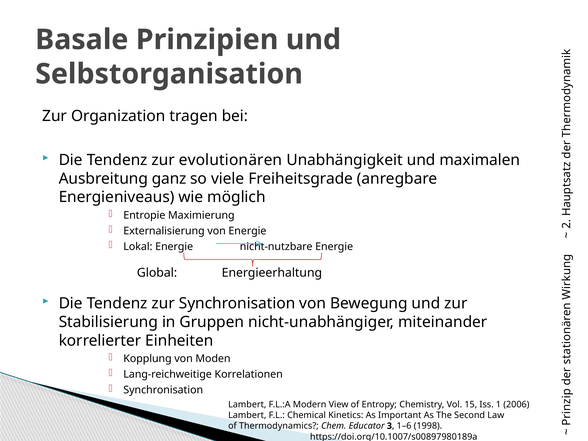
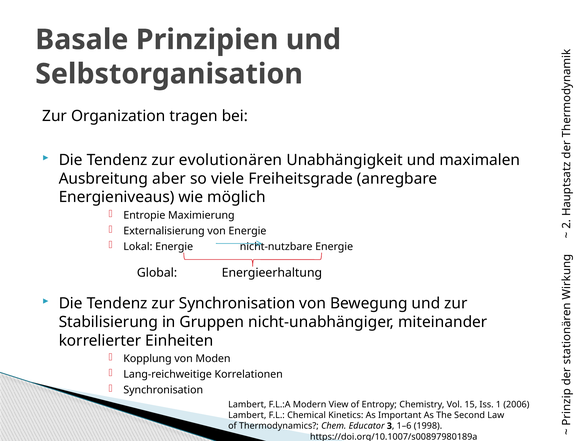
ganz: ganz -> aber
